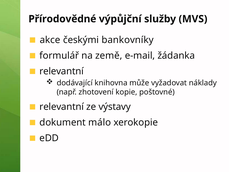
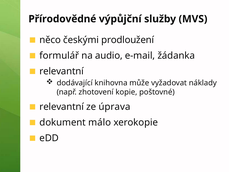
akce: akce -> něco
bankovníky: bankovníky -> prodloužení
země: země -> audio
výstavy: výstavy -> úprava
